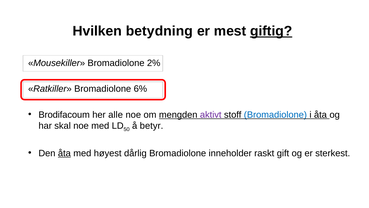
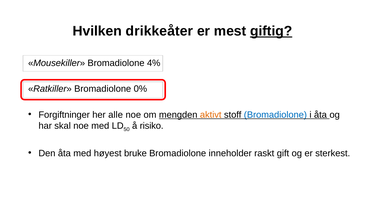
betydning: betydning -> drikkeåter
2%: 2% -> 4%
6%: 6% -> 0%
Brodifacoum: Brodifacoum -> Forgiftninger
aktivt colour: purple -> orange
betyr: betyr -> risiko
åta at (64, 153) underline: present -> none
dårlig: dårlig -> bruke
